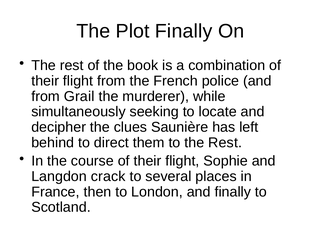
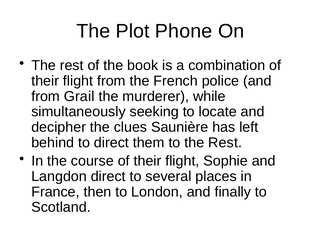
Plot Finally: Finally -> Phone
Langdon crack: crack -> direct
